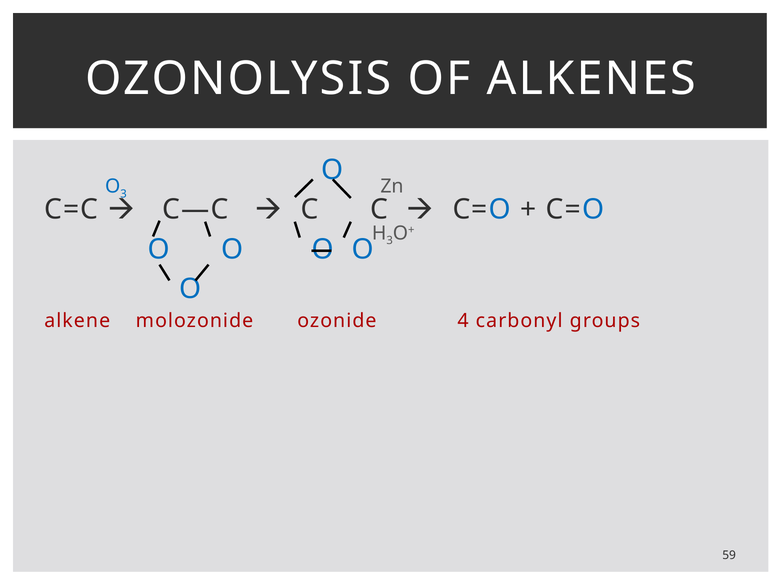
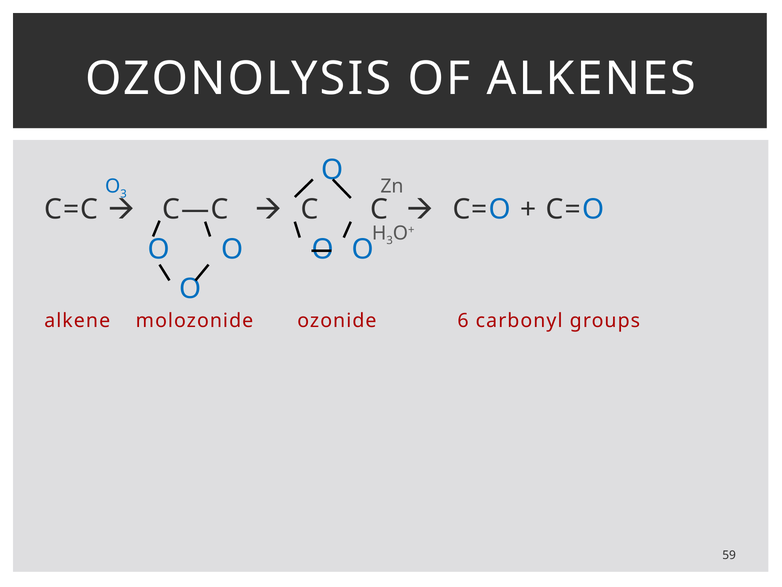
4: 4 -> 6
